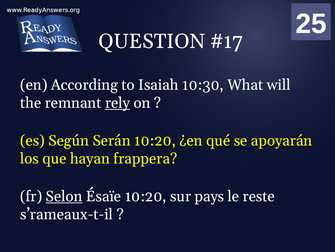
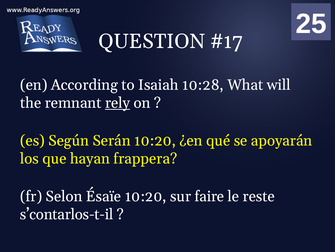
10:30: 10:30 -> 10:28
Selon underline: present -> none
pays: pays -> faire
s’rameaux-t-il: s’rameaux-t-il -> s’contarlos-t-il
